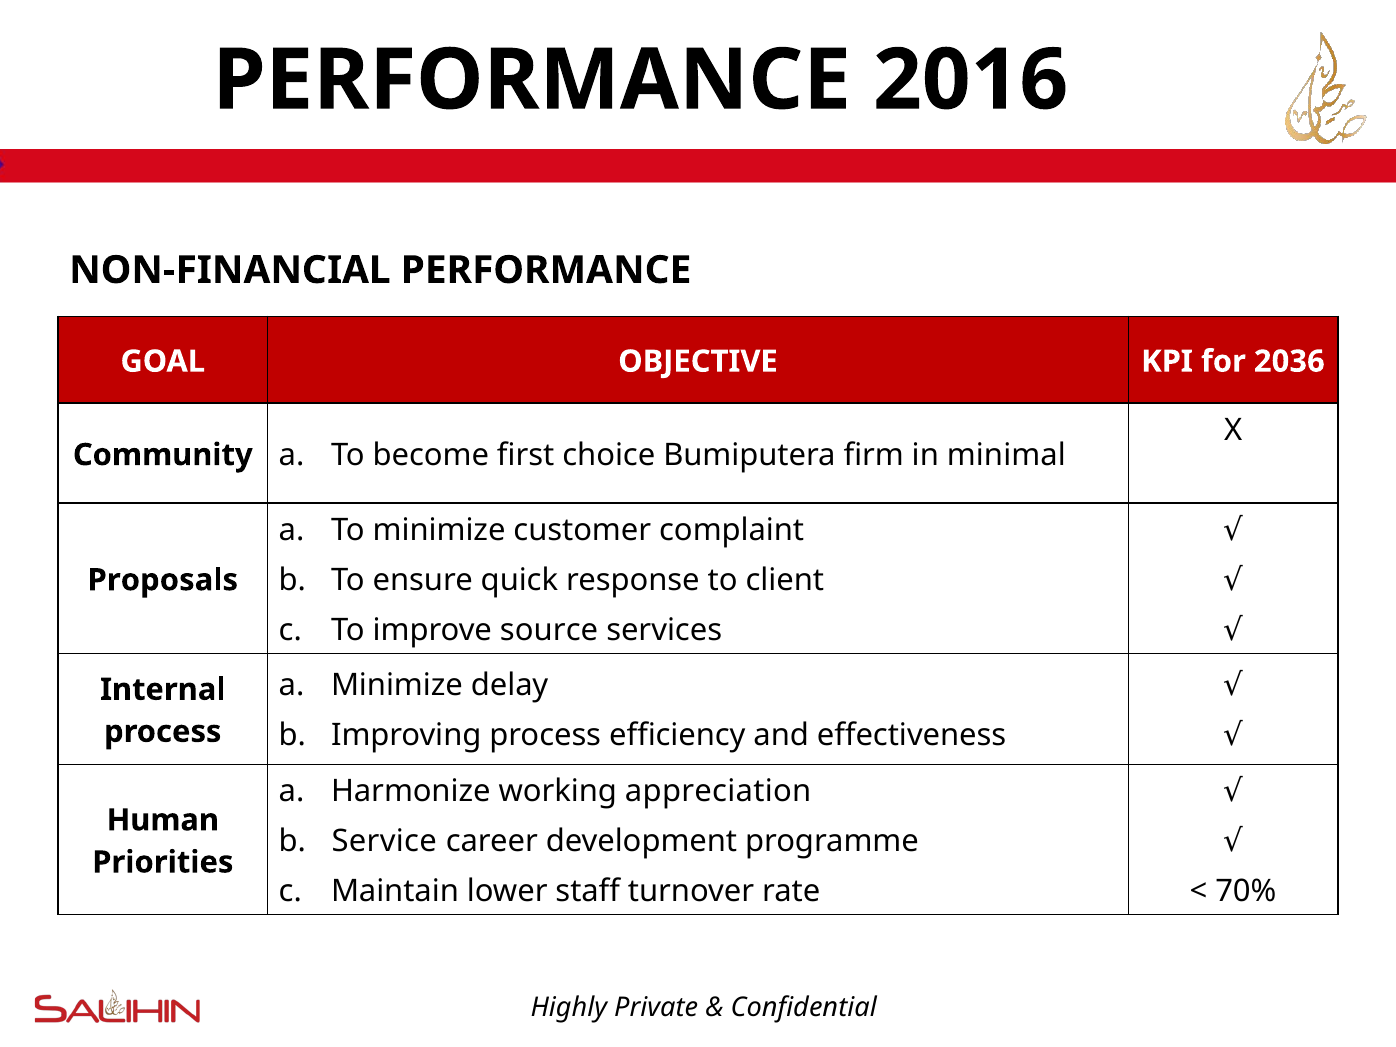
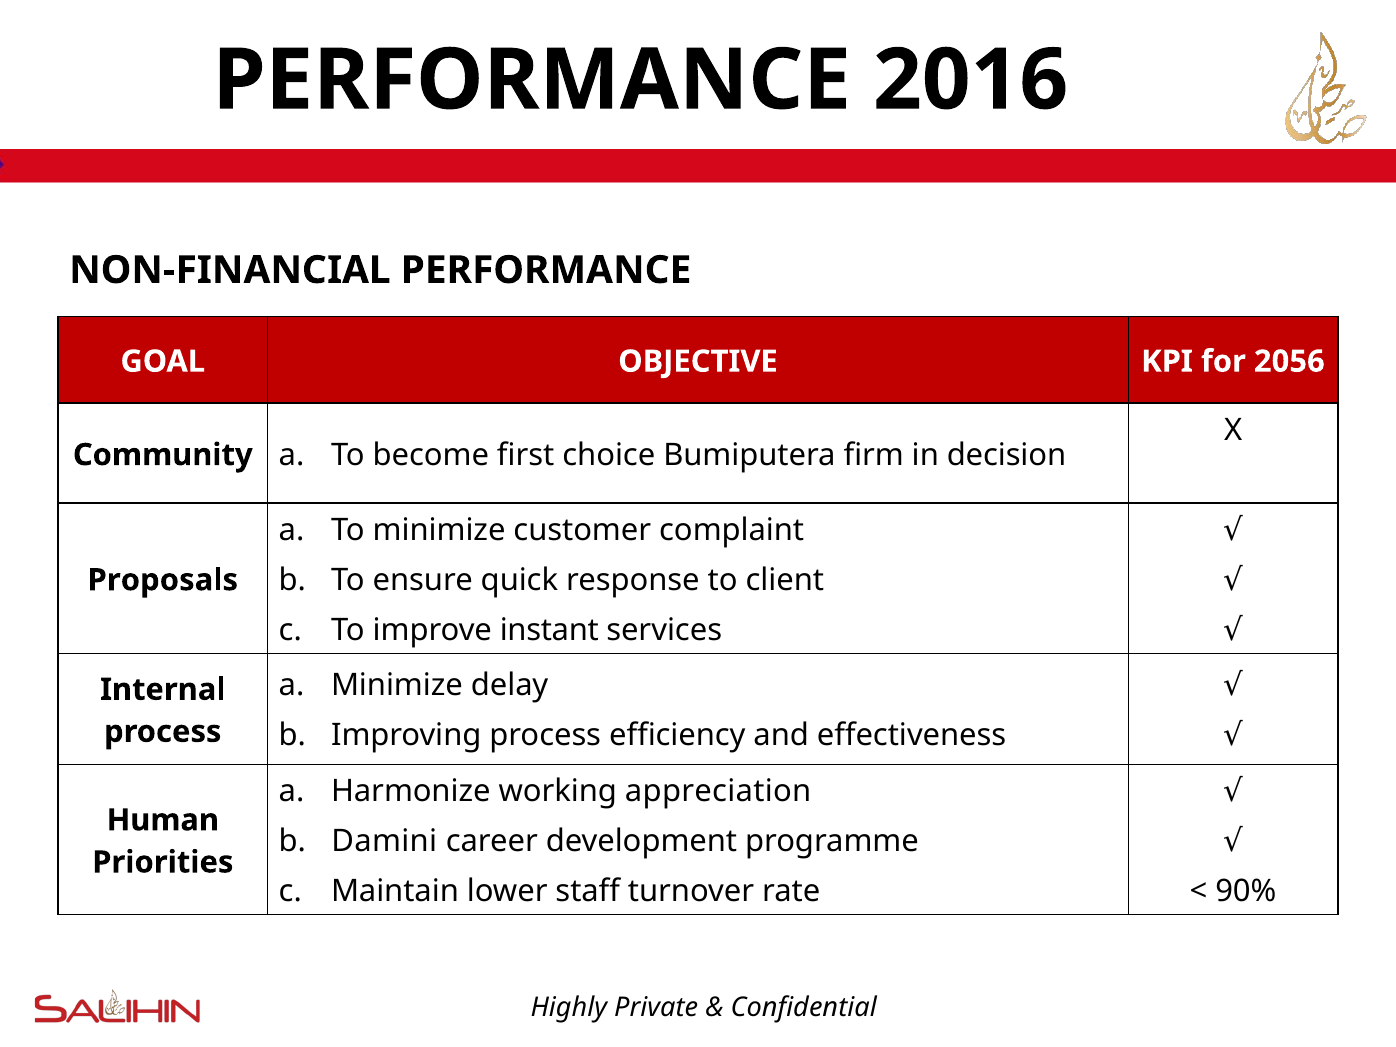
2036: 2036 -> 2056
minimal: minimal -> decision
source: source -> instant
Service: Service -> Damini
70%: 70% -> 90%
